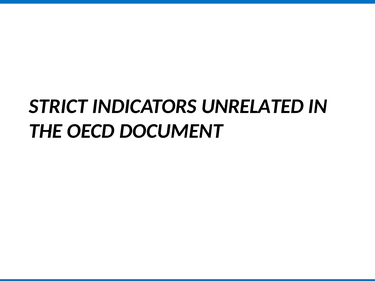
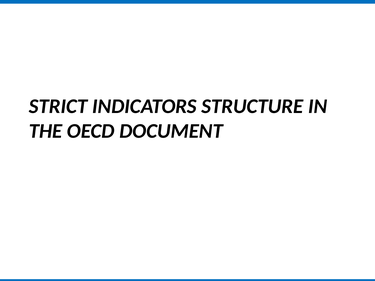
UNRELATED: UNRELATED -> STRUCTURE
